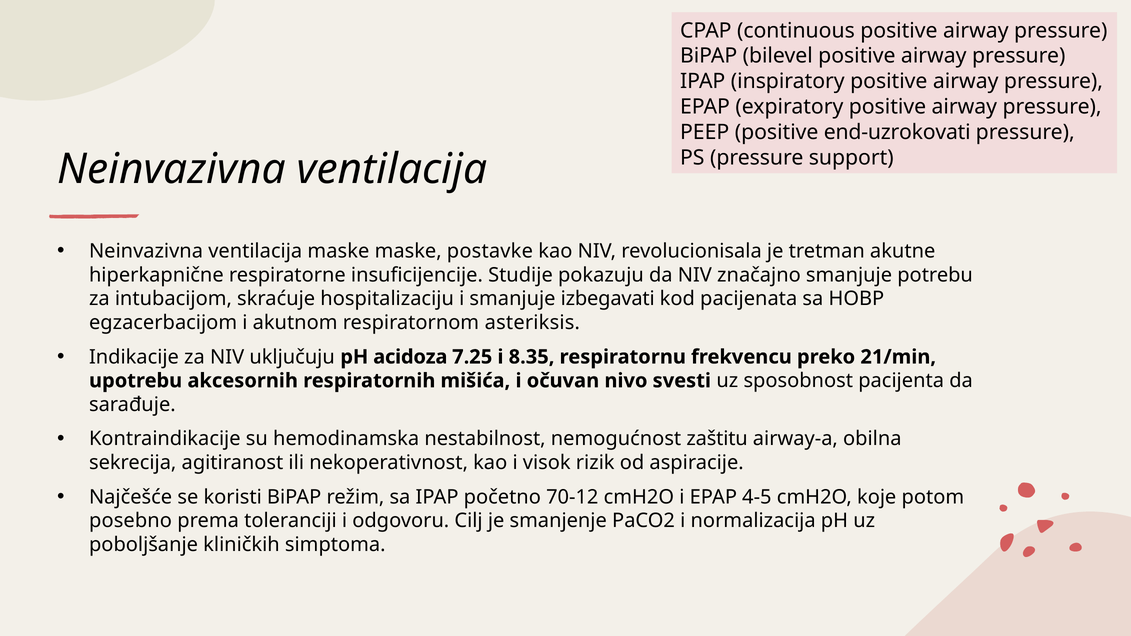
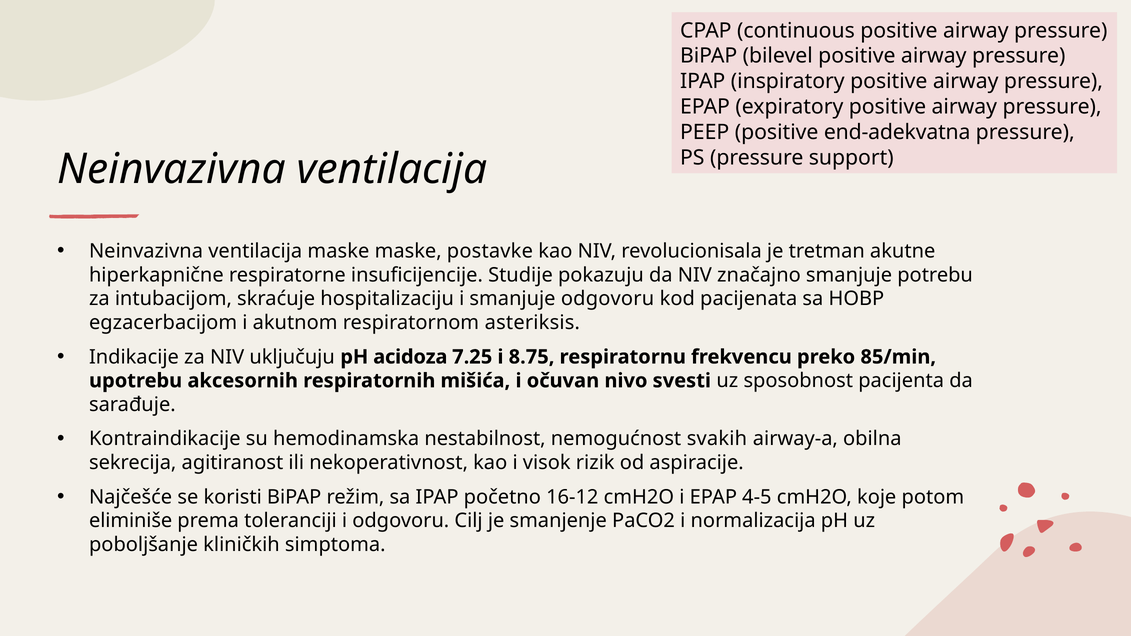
end-uzrokovati: end-uzrokovati -> end-adekvatna
smanjuje izbegavati: izbegavati -> odgovoru
8.35: 8.35 -> 8.75
21/min: 21/min -> 85/min
zaštitu: zaštitu -> svakih
70-12: 70-12 -> 16-12
posebno: posebno -> eliminiše
